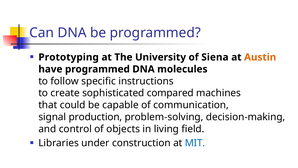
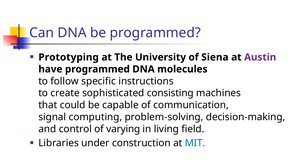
Austin colour: orange -> purple
compared: compared -> consisting
production: production -> computing
objects: objects -> varying
